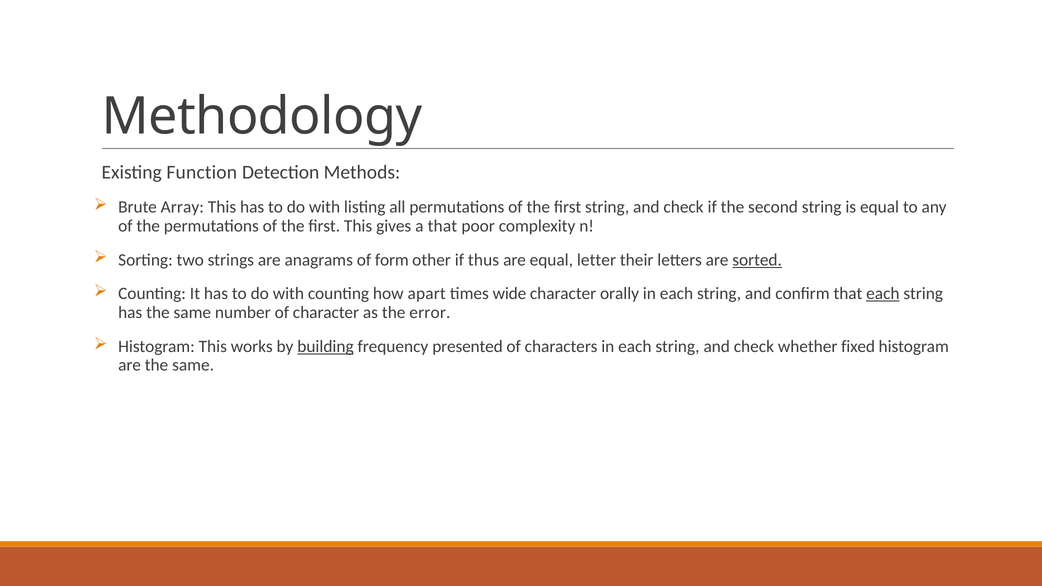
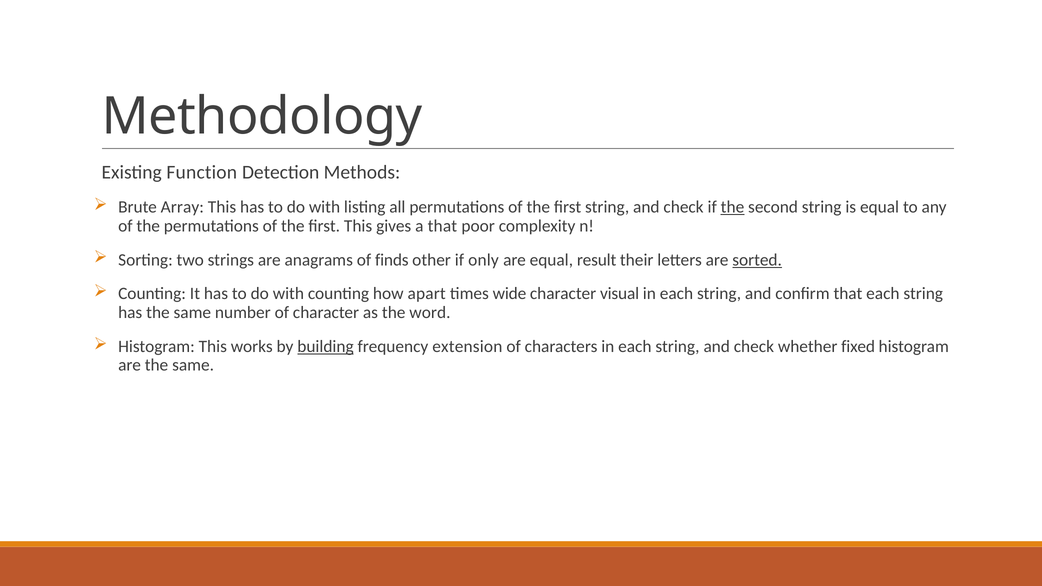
the at (732, 207) underline: none -> present
form: form -> finds
thus: thus -> only
letter: letter -> result
orally: orally -> visual
each at (883, 294) underline: present -> none
error: error -> word
presented: presented -> extension
